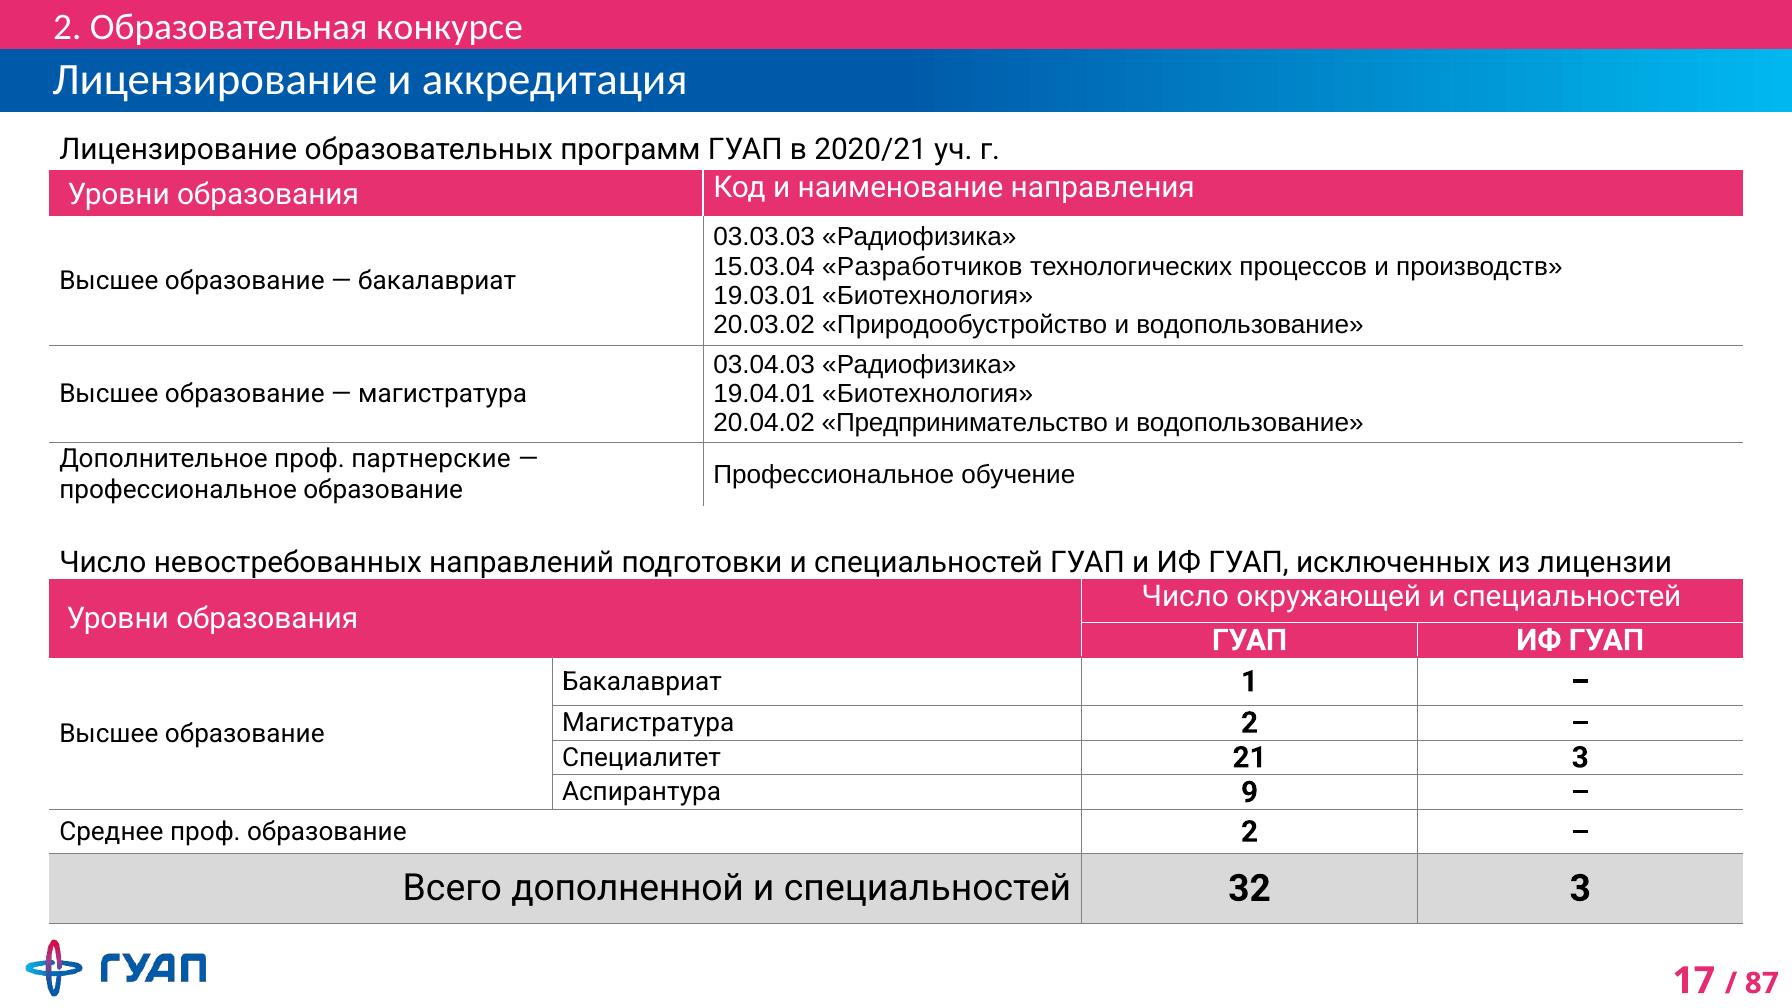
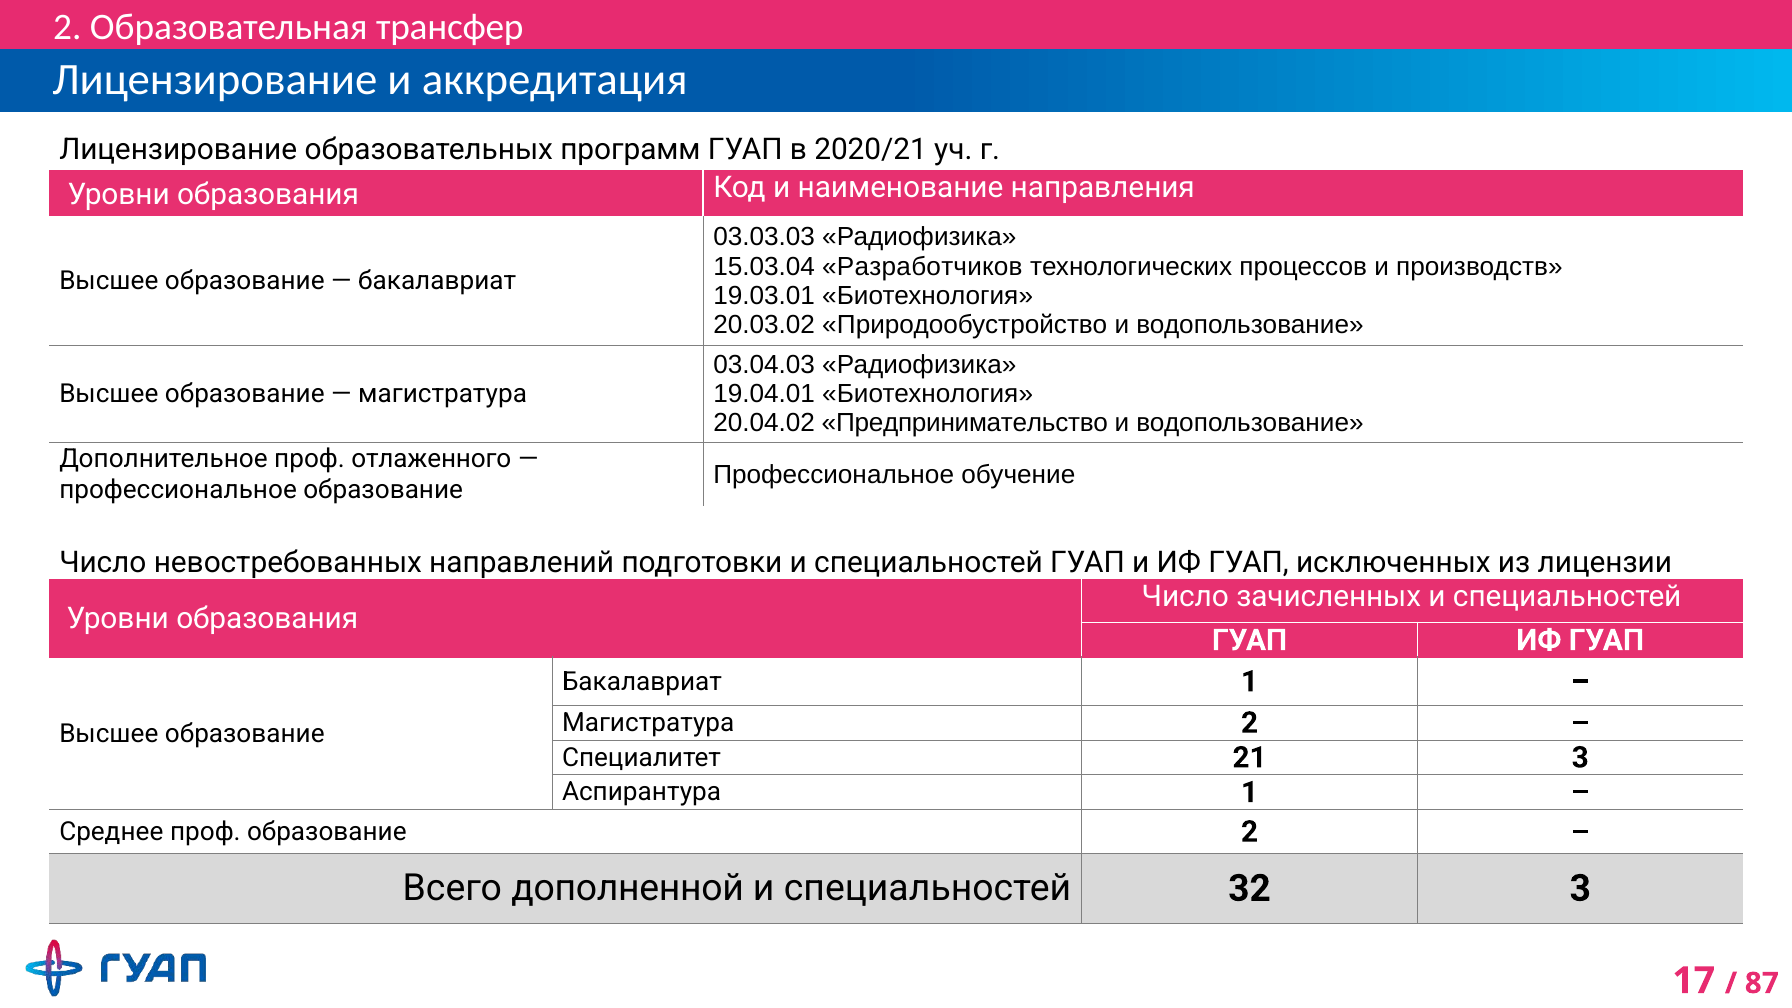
конкурсе: конкурсе -> трансфер
партнерские: партнерские -> отлаженного
окружающей: окружающей -> зачисленных
Аспирантура 9: 9 -> 1
